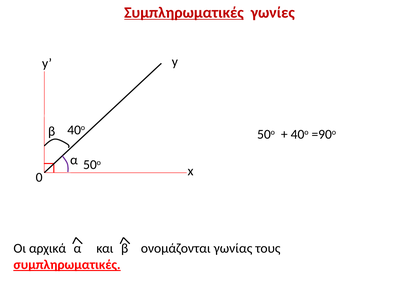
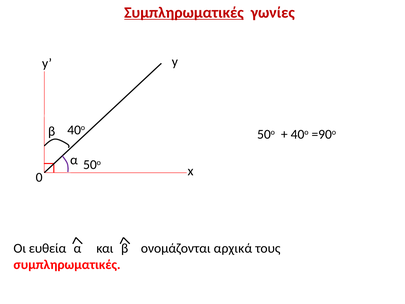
αρχικά: αρχικά -> ευθεία
γωνίας: γωνίας -> αρχικά
συμπληρωματικές at (67, 265) underline: present -> none
